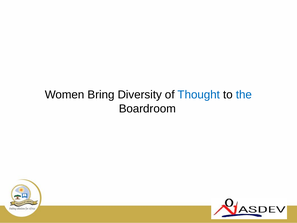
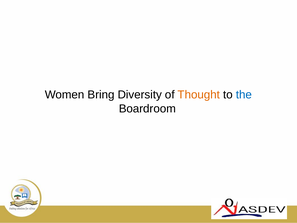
Thought colour: blue -> orange
